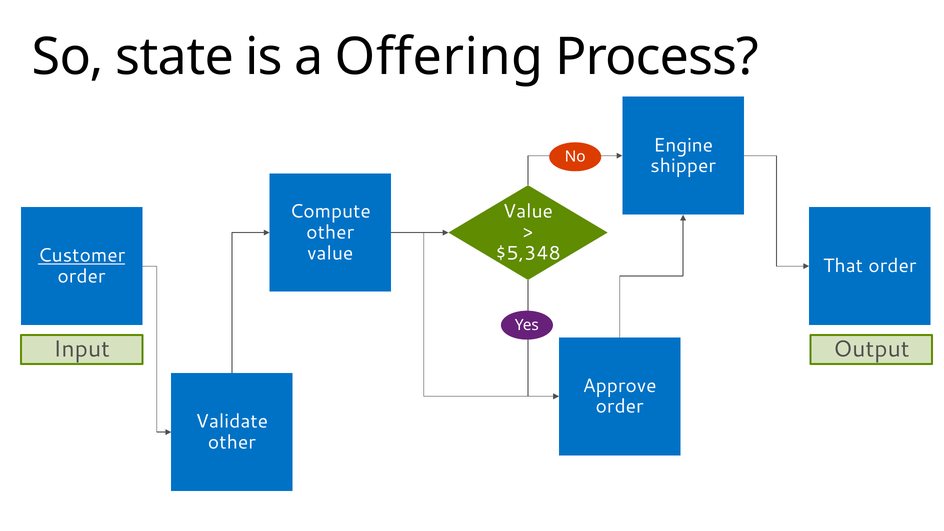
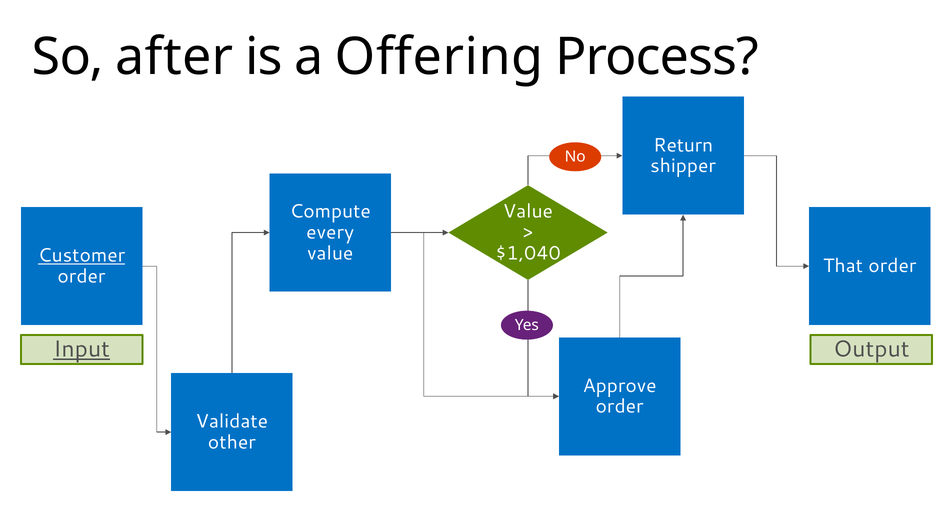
state: state -> after
Engine: Engine -> Return
other at (330, 232): other -> every
$5,348: $5,348 -> $1,040
Input underline: none -> present
